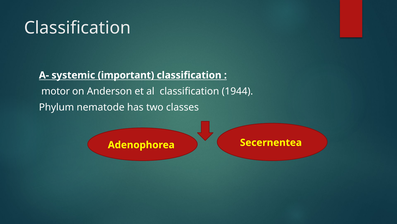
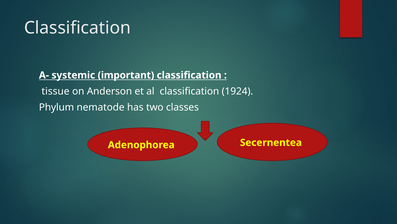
motor: motor -> tissue
1944: 1944 -> 1924
